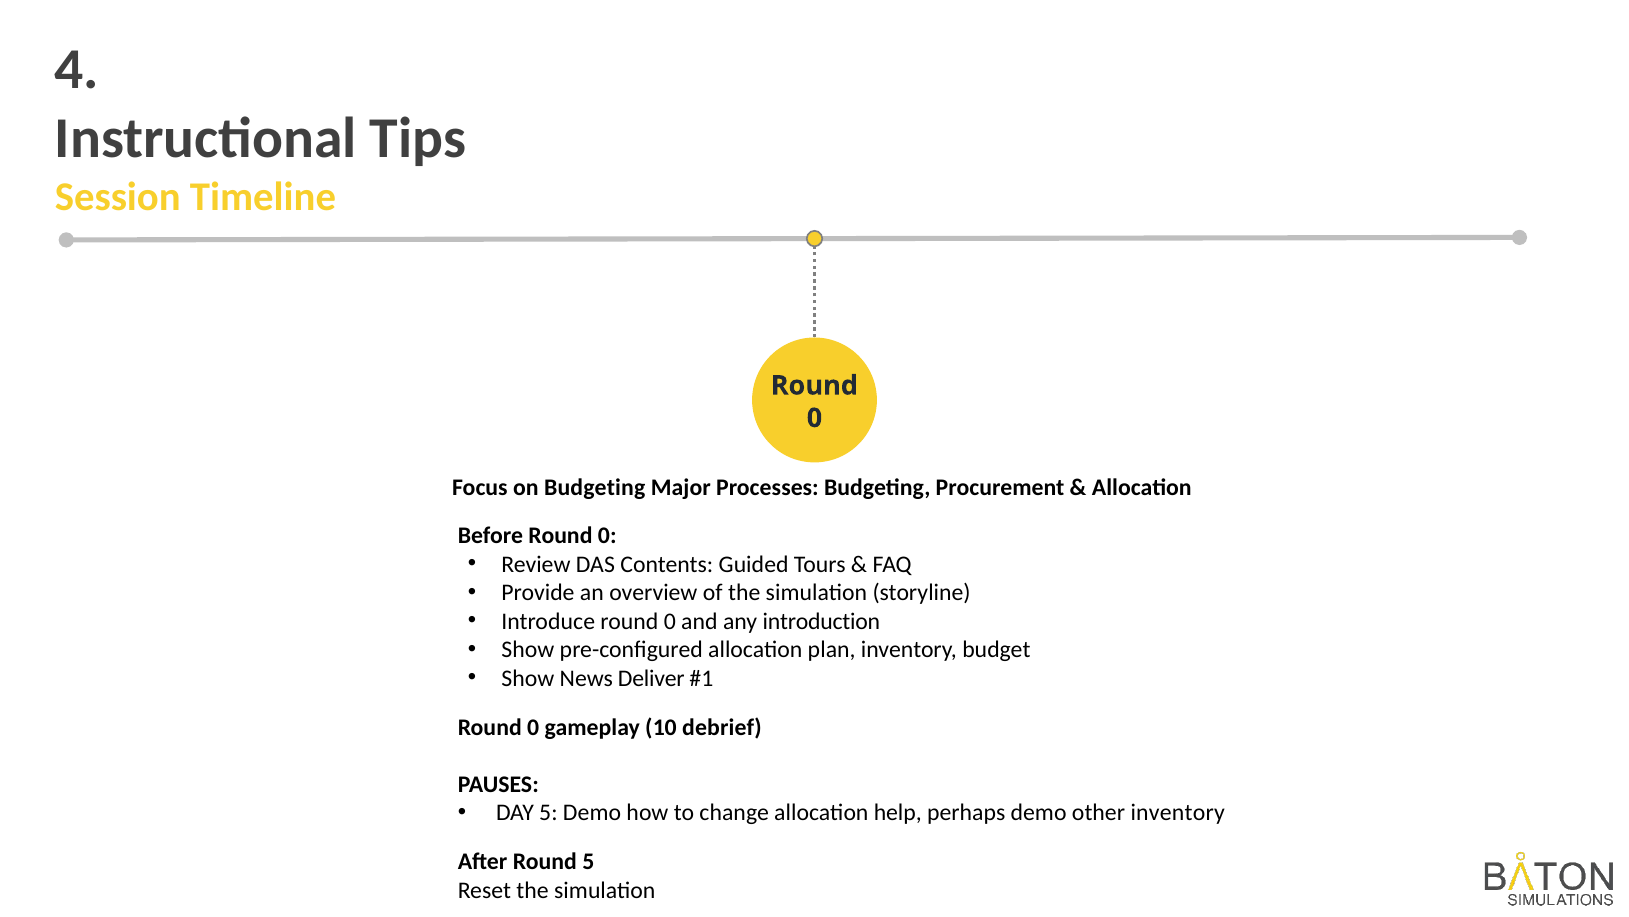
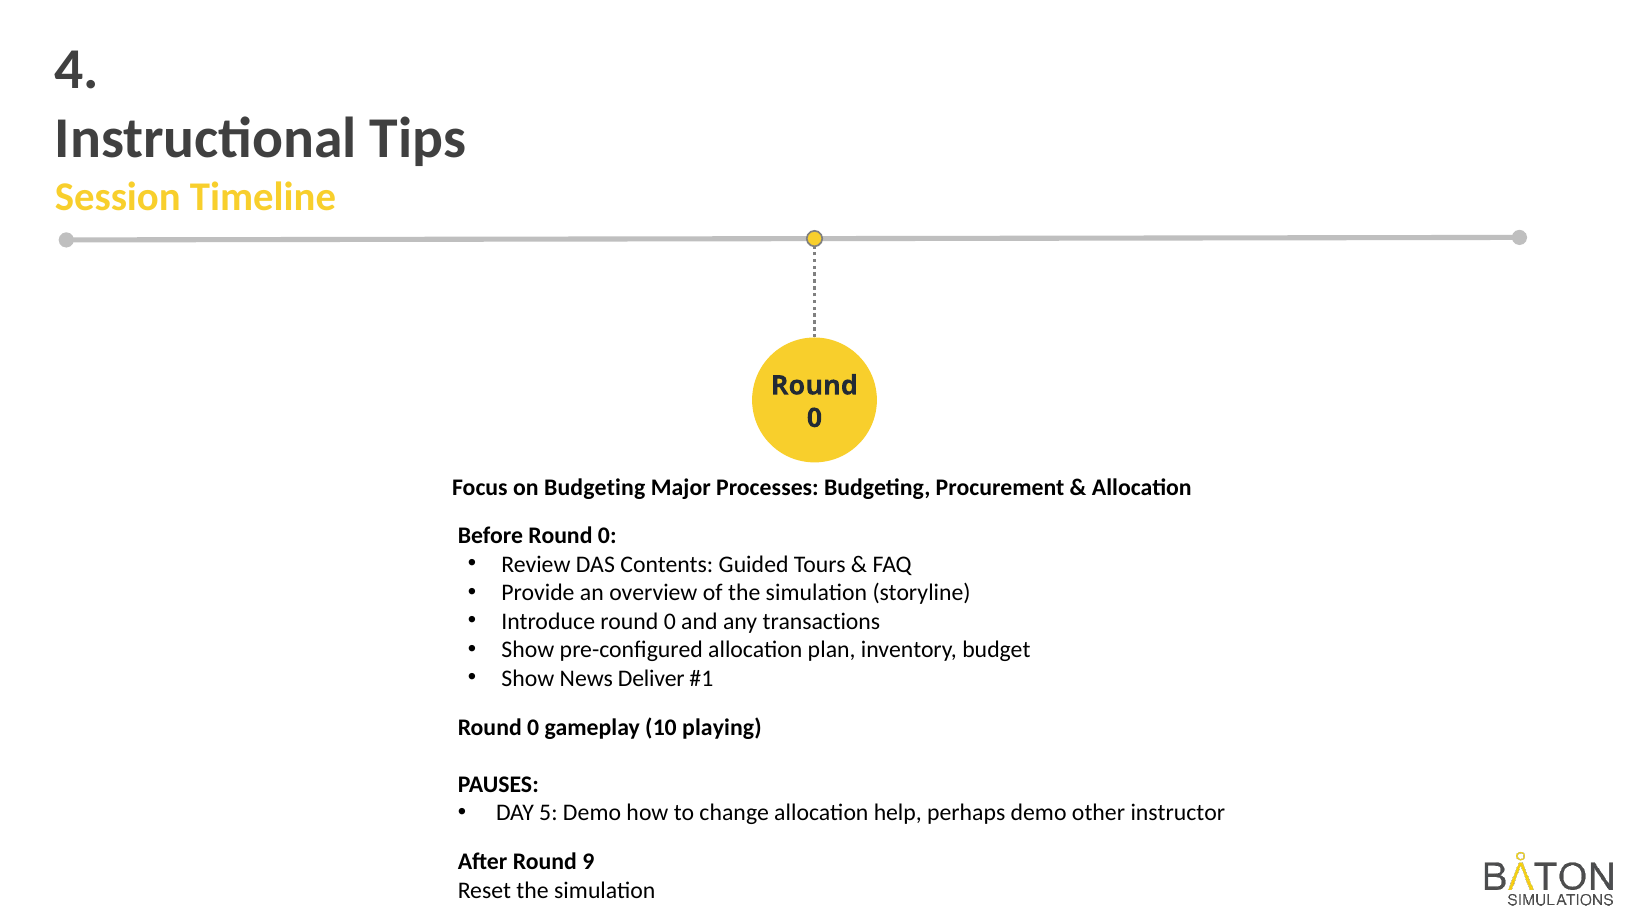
introduction: introduction -> transactions
debrief: debrief -> playing
other inventory: inventory -> instructor
Round 5: 5 -> 9
